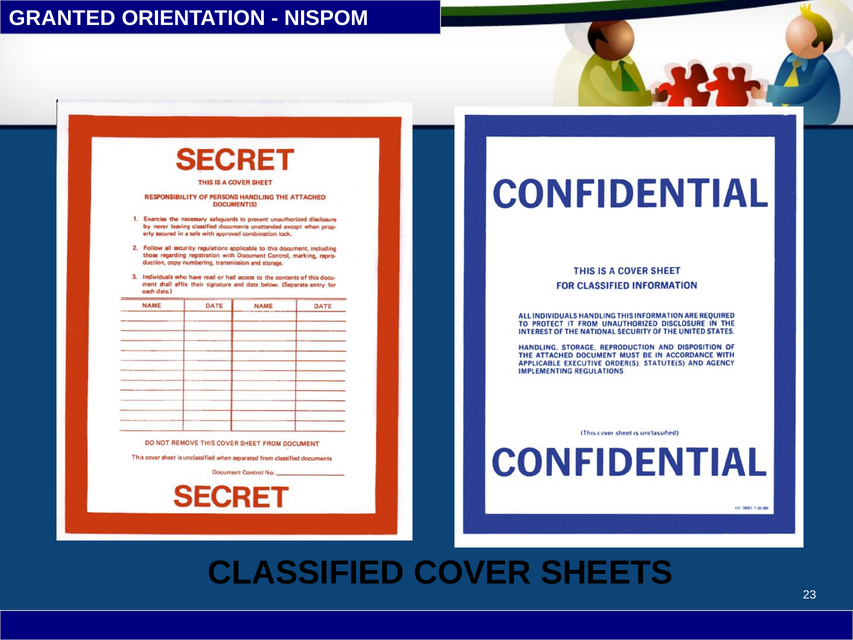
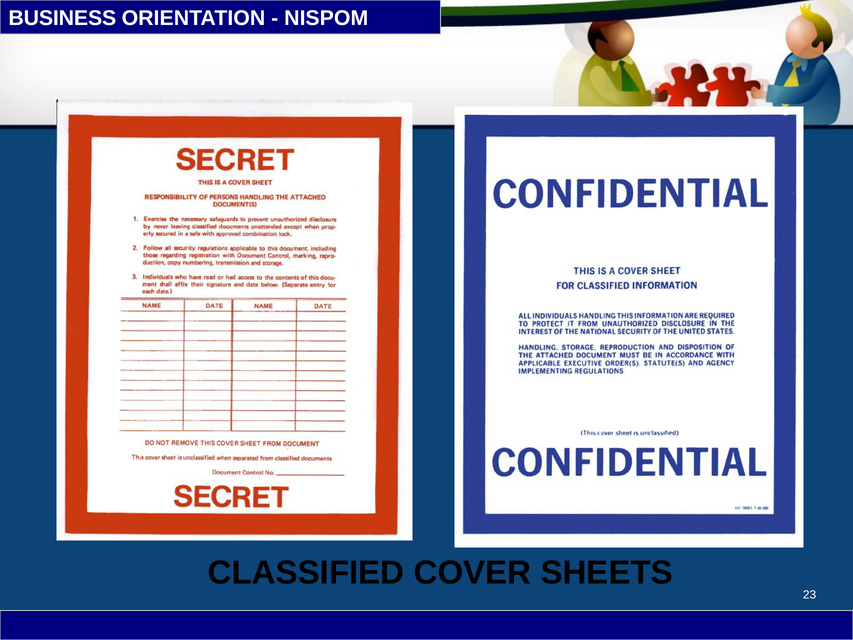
GRANTED: GRANTED -> BUSINESS
